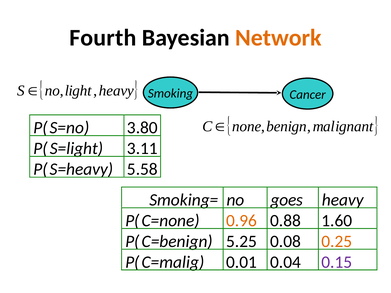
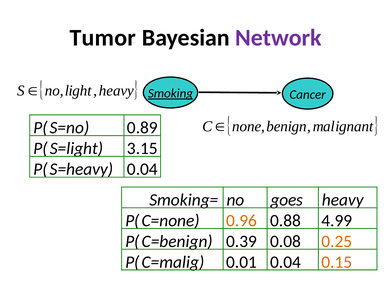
Fourth: Fourth -> Tumor
Network colour: orange -> purple
Smoking underline: none -> present
3.80: 3.80 -> 0.89
3.11: 3.11 -> 3.15
5.58 at (142, 169): 5.58 -> 0.04
1.60: 1.60 -> 4.99
5.25: 5.25 -> 0.39
0.15 colour: purple -> orange
